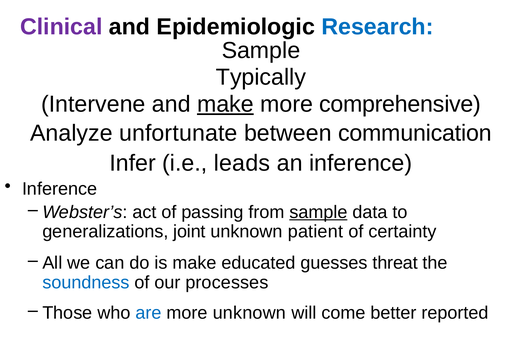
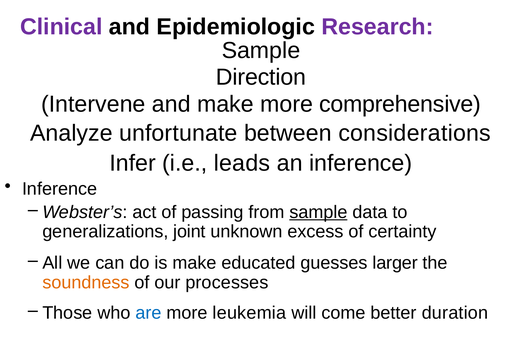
Research colour: blue -> purple
Typically: Typically -> Direction
make at (225, 104) underline: present -> none
communication: communication -> considerations
patient: patient -> excess
threat: threat -> larger
soundness colour: blue -> orange
more unknown: unknown -> leukemia
reported: reported -> duration
